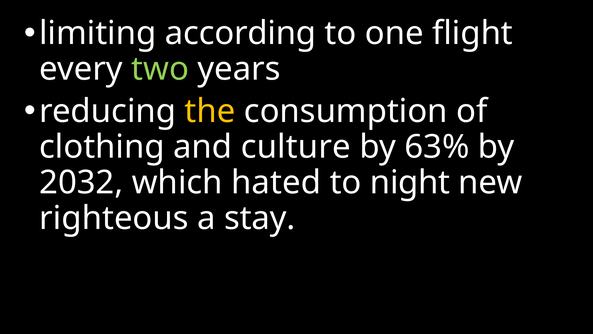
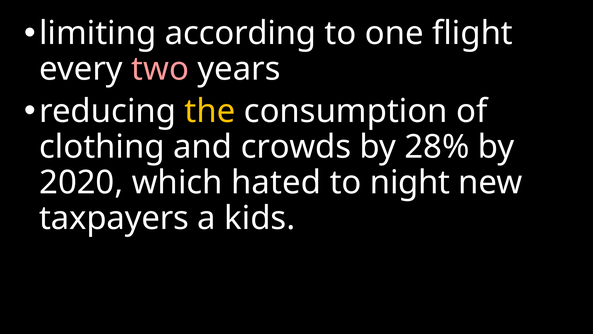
two colour: light green -> pink
culture: culture -> crowds
63%: 63% -> 28%
2032: 2032 -> 2020
righteous: righteous -> taxpayers
stay: stay -> kids
